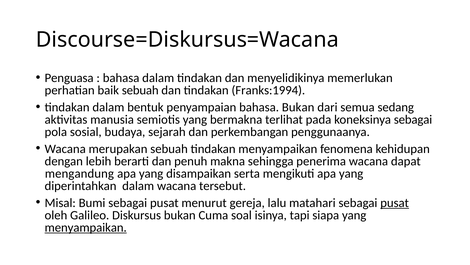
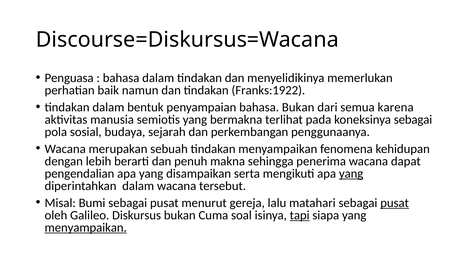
baik sebuah: sebuah -> namun
Franks:1994: Franks:1994 -> Franks:1922
sedang: sedang -> karena
mengandung: mengandung -> pengendalian
yang at (351, 173) underline: none -> present
tapi underline: none -> present
